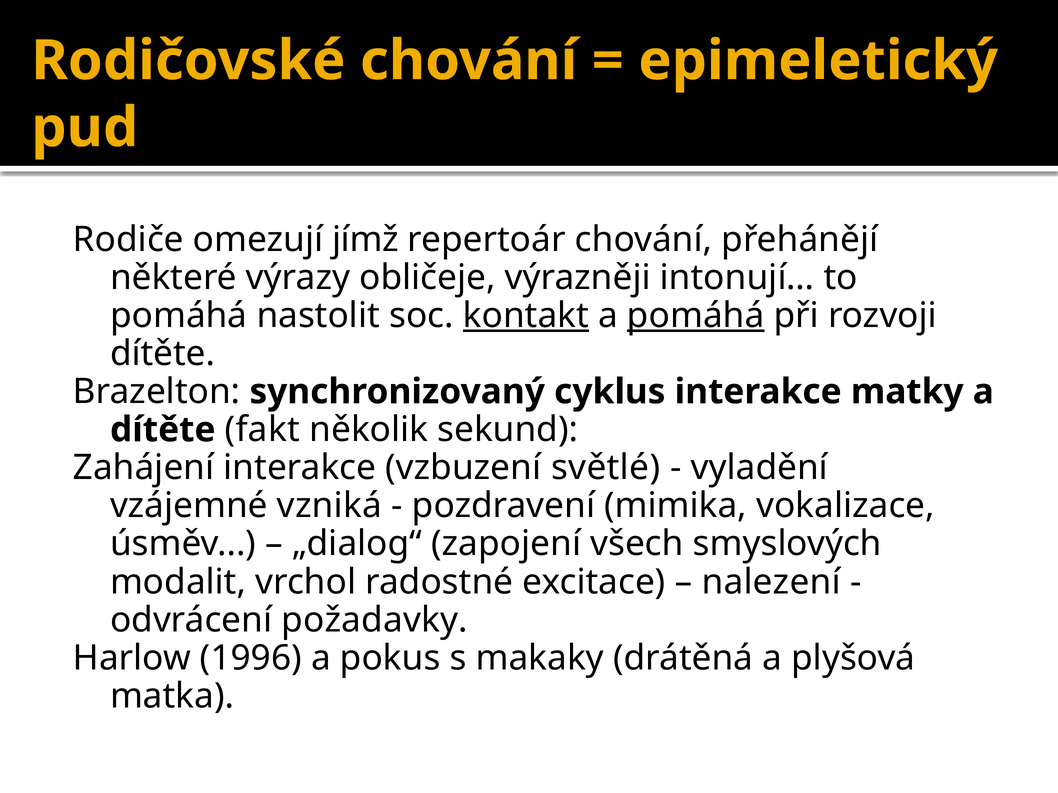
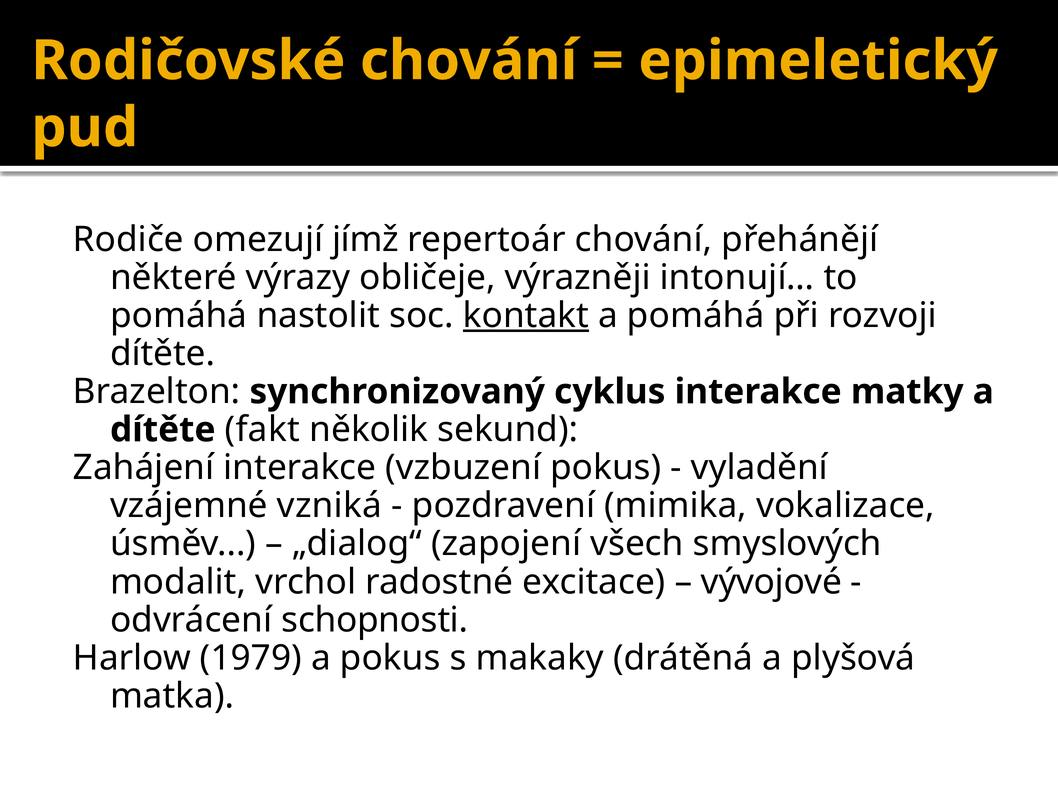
pomáhá at (696, 316) underline: present -> none
vzbuzení světlé: světlé -> pokus
nalezení: nalezení -> vývojové
požadavky: požadavky -> schopnosti
1996: 1996 -> 1979
